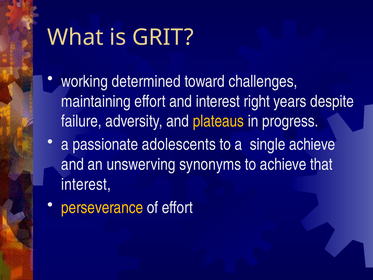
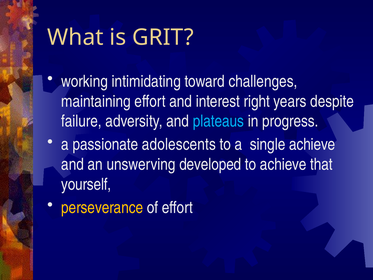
determined: determined -> intimidating
plateaus colour: yellow -> light blue
synonyms: synonyms -> developed
interest at (86, 184): interest -> yourself
